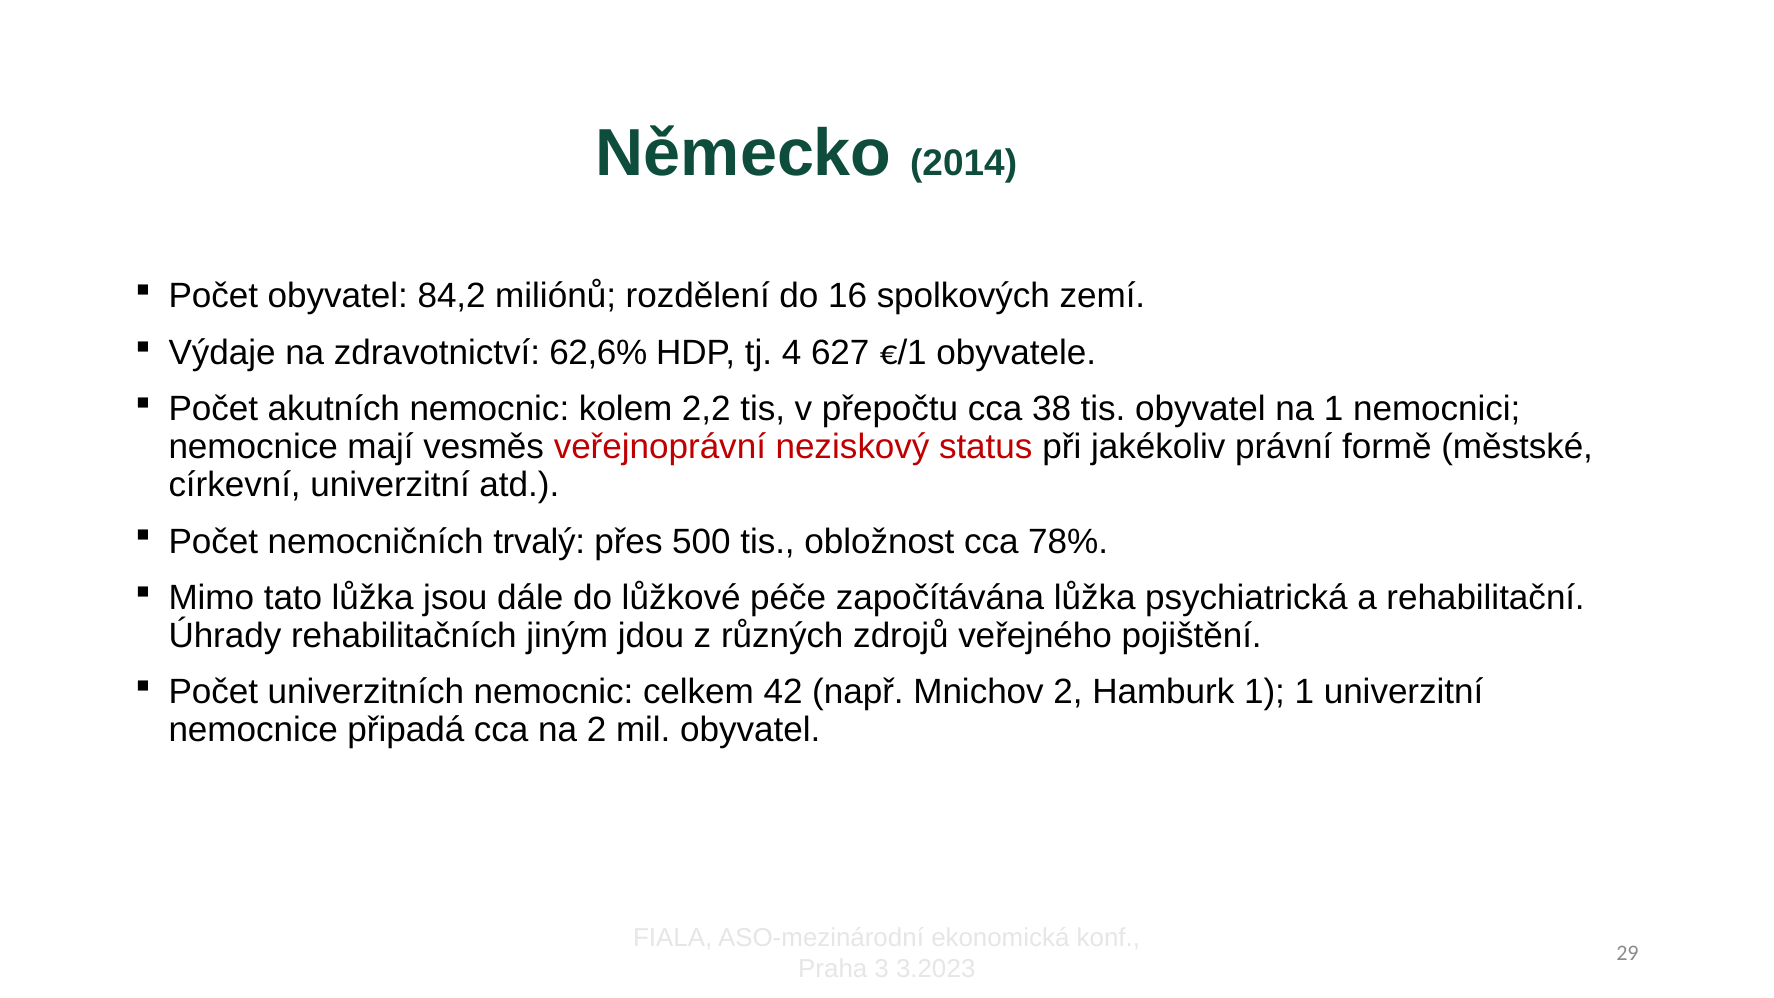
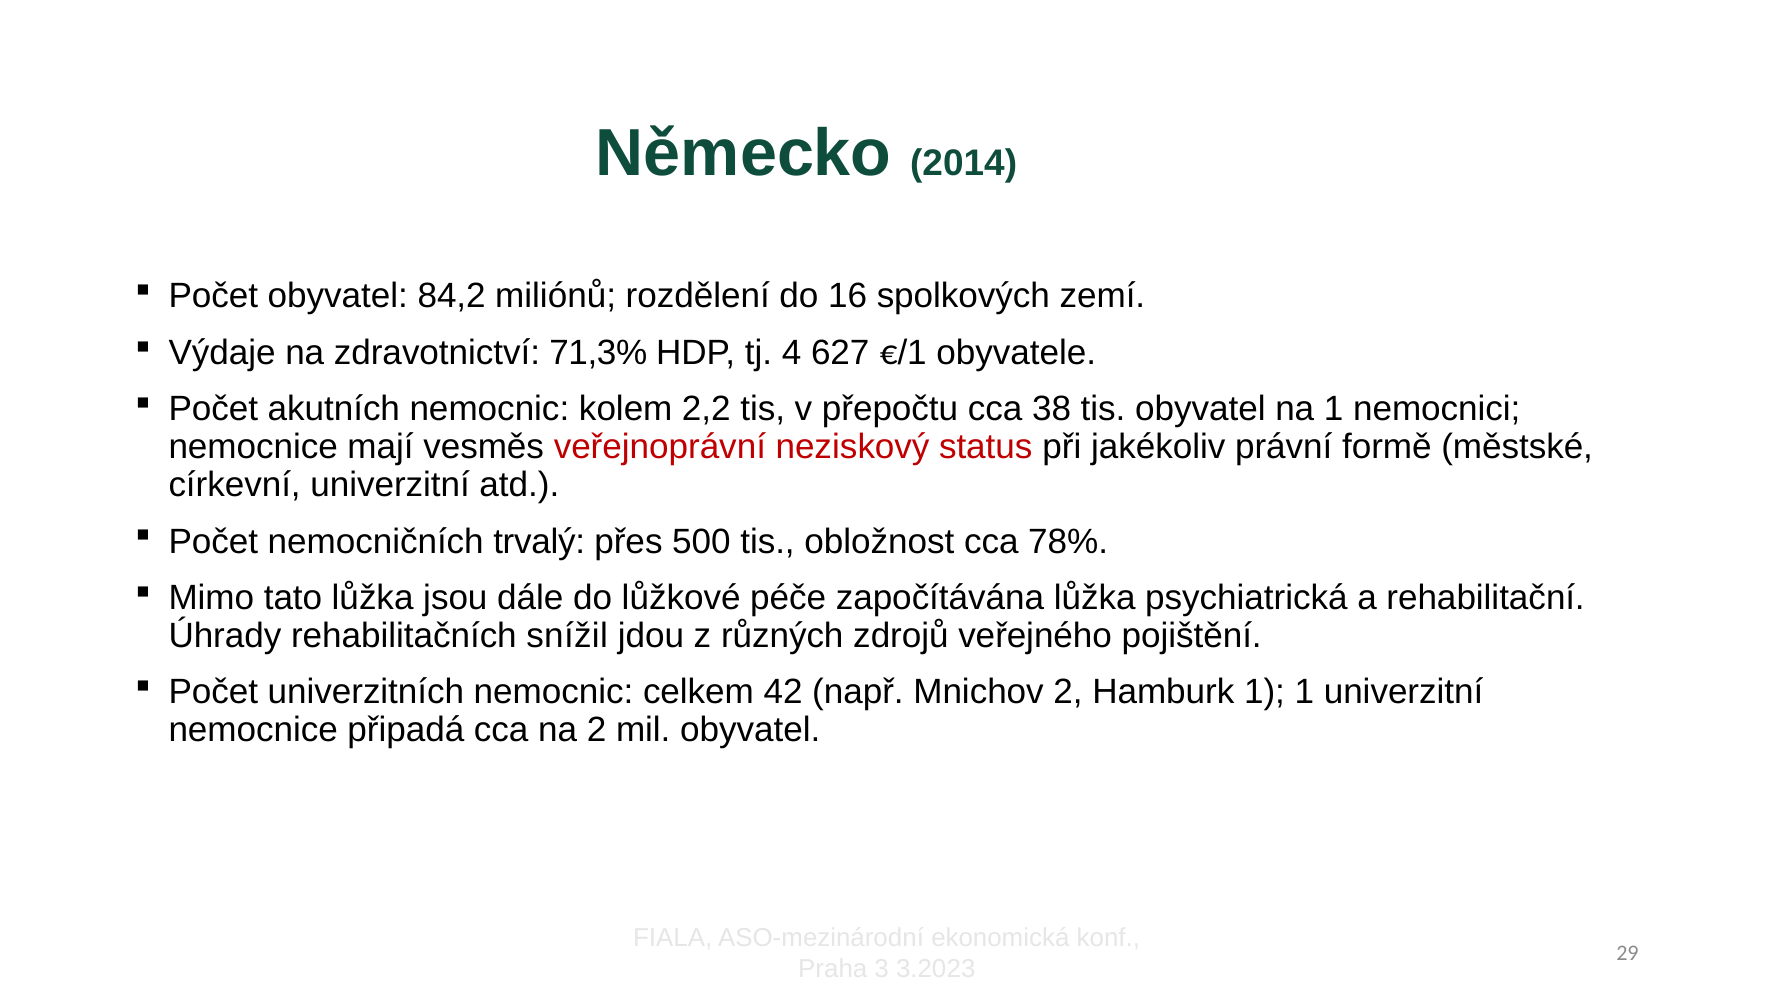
62,6%: 62,6% -> 71,3%
jiným: jiným -> snížil
